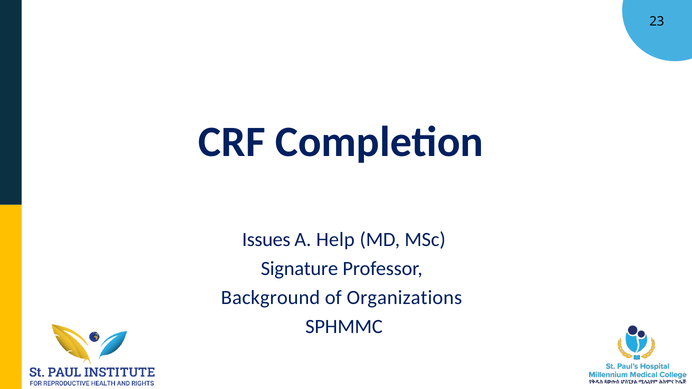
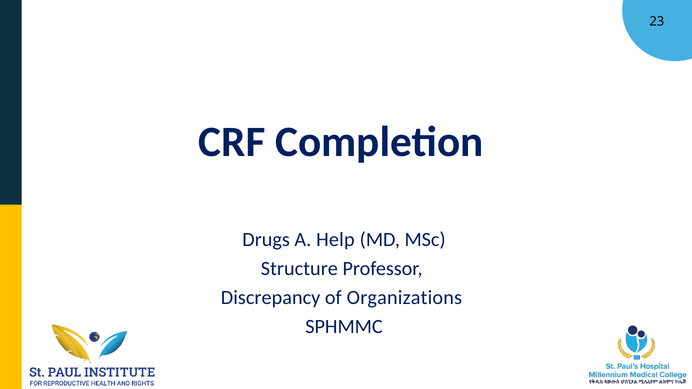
Issues: Issues -> Drugs
Signature: Signature -> Structure
Background: Background -> Discrepancy
